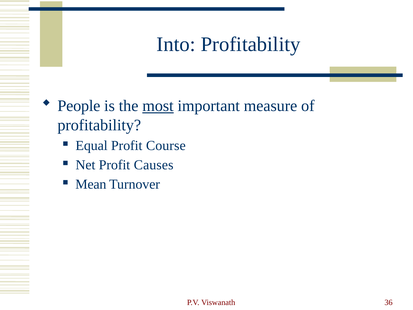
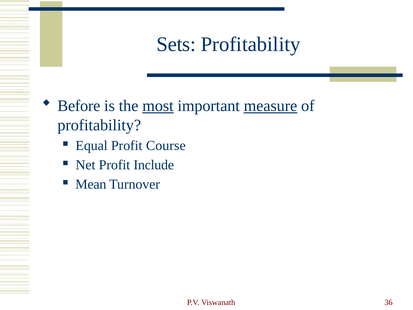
Into: Into -> Sets
People: People -> Before
measure underline: none -> present
Causes: Causes -> Include
